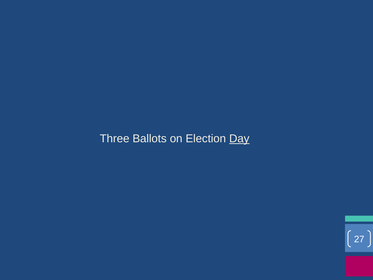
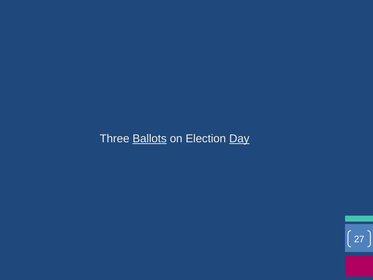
Ballots underline: none -> present
